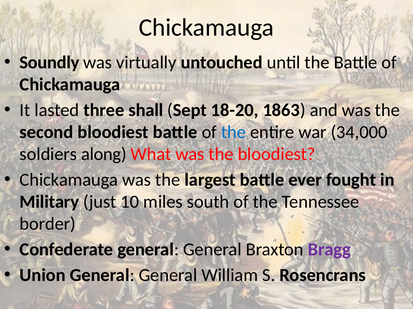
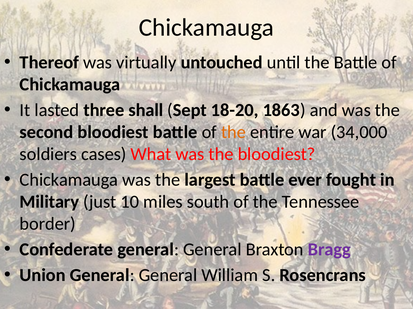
Soundly: Soundly -> Thereof
the at (234, 132) colour: blue -> orange
along: along -> cases
